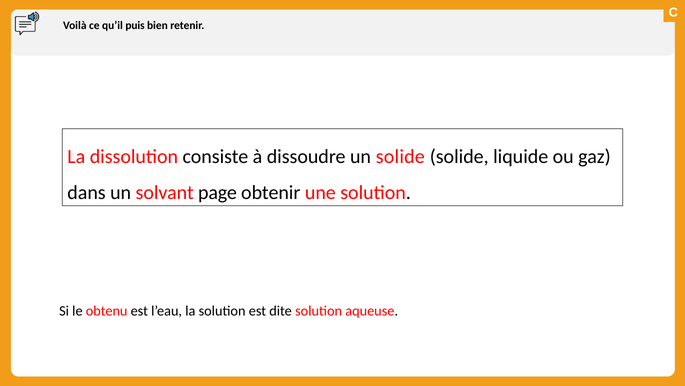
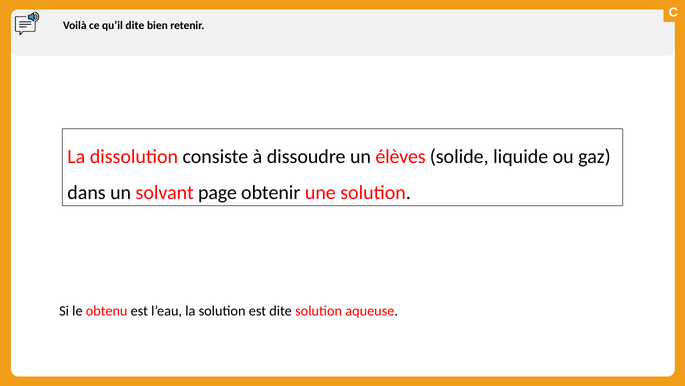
qu’il puis: puis -> dite
un solide: solide -> élèves
